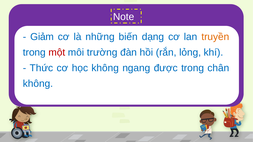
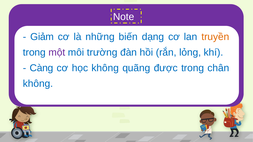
một colour: red -> purple
Thức: Thức -> Càng
ngang: ngang -> quãng
